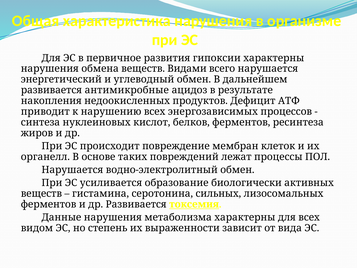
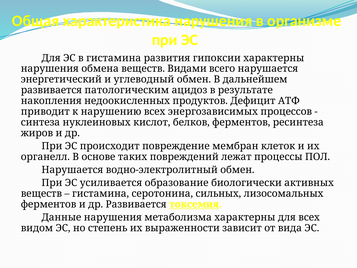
в первичное: первичное -> гистамина
антимикробные: антимикробные -> патологическим
